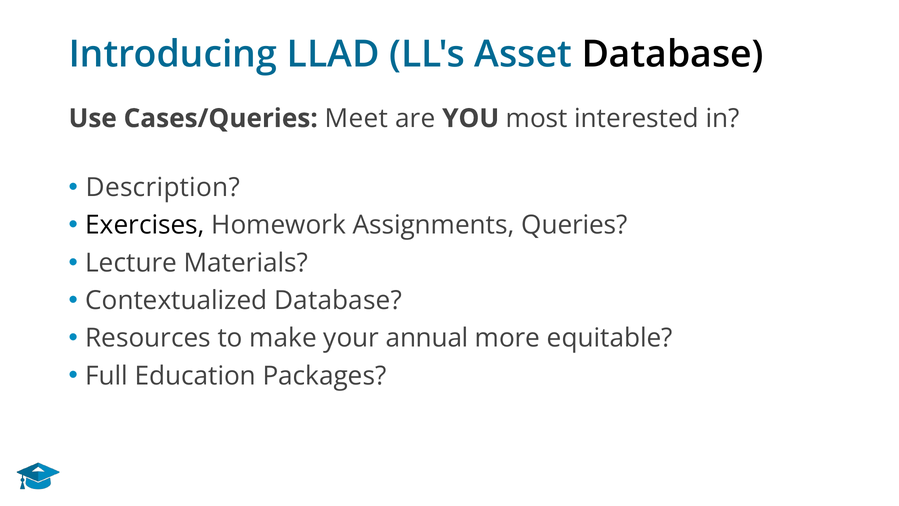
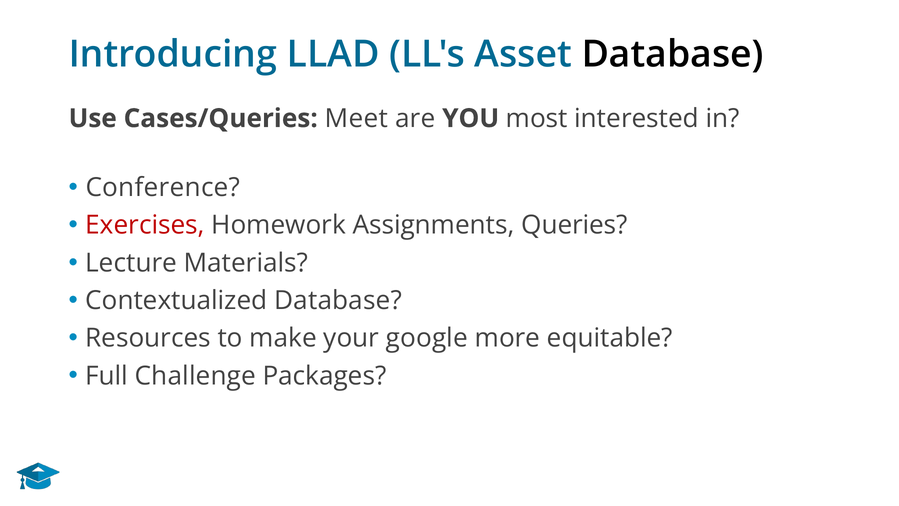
Description: Description -> Conference
Exercises colour: black -> red
annual: annual -> google
Education: Education -> Challenge
